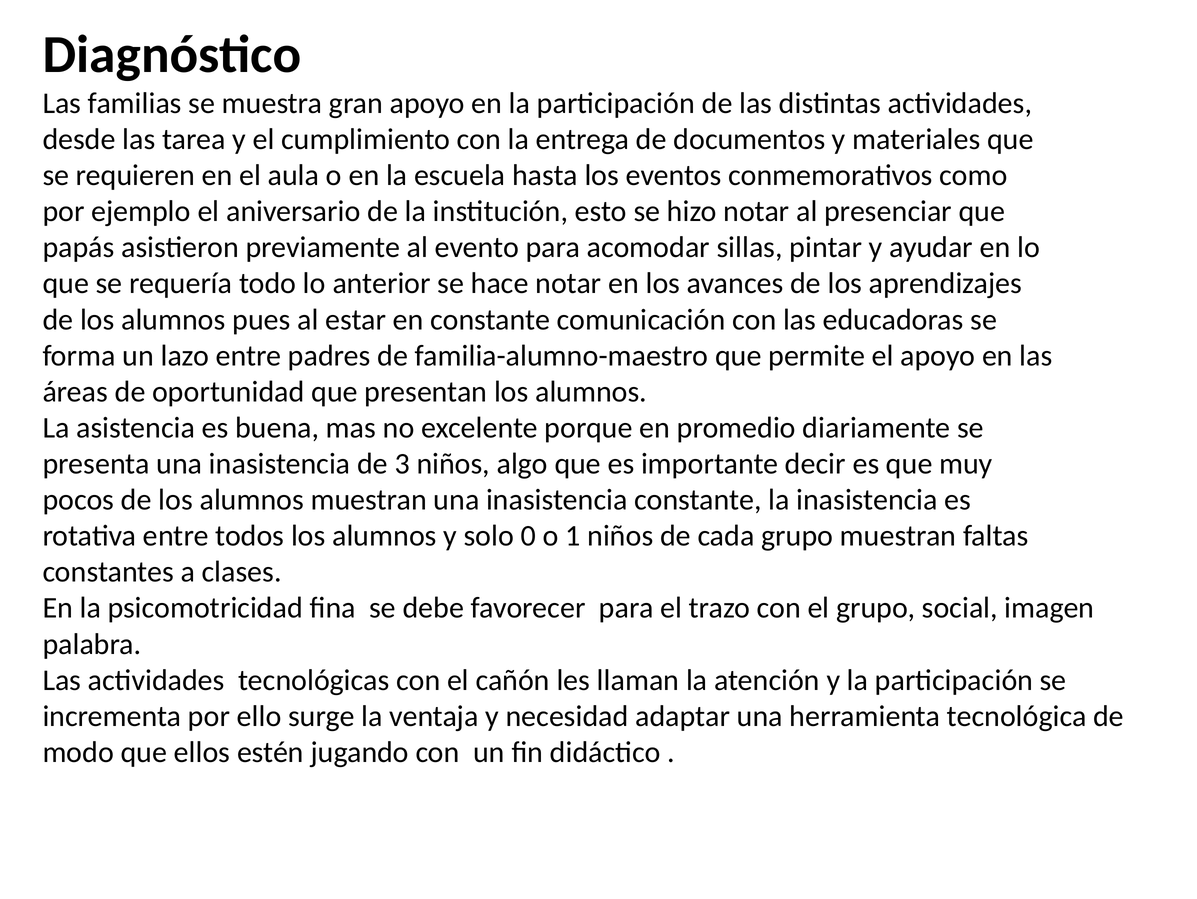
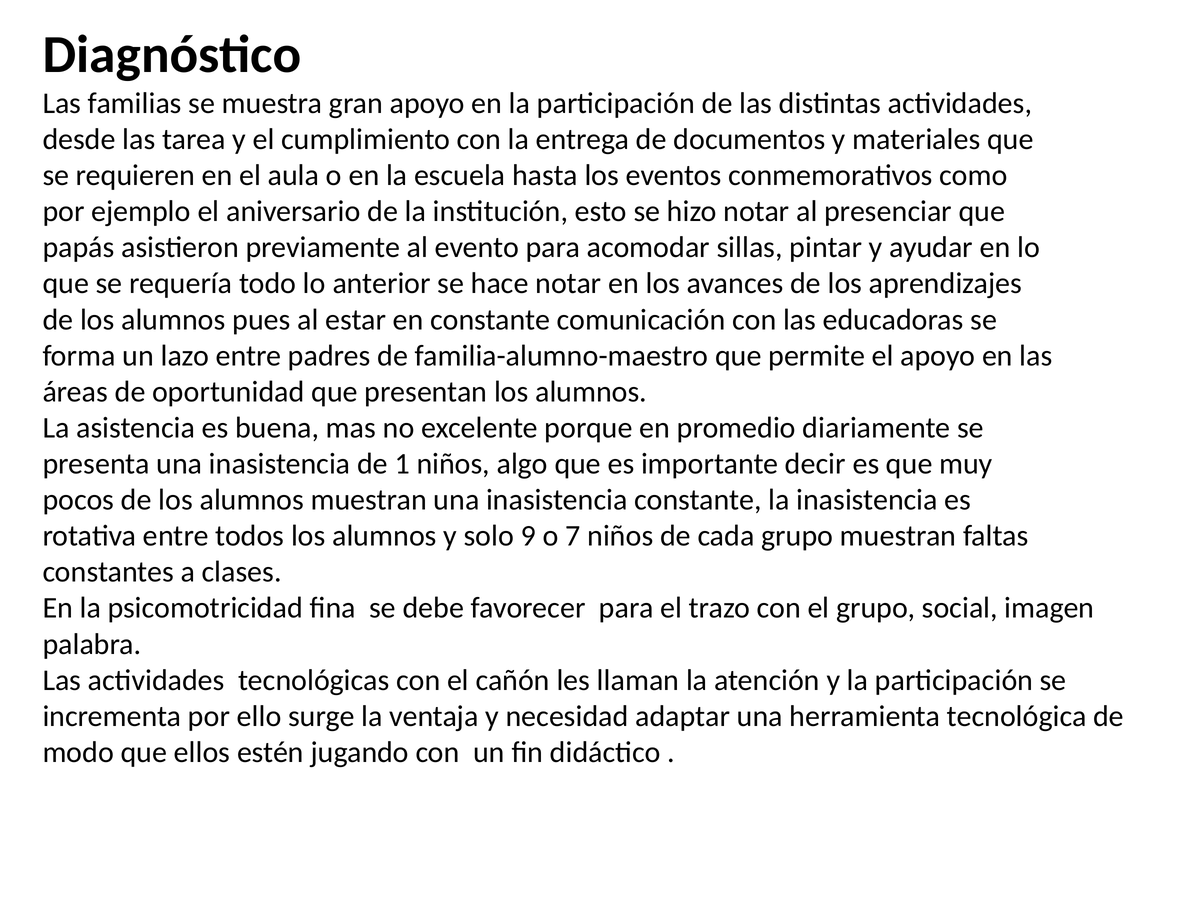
3: 3 -> 1
0: 0 -> 9
1: 1 -> 7
